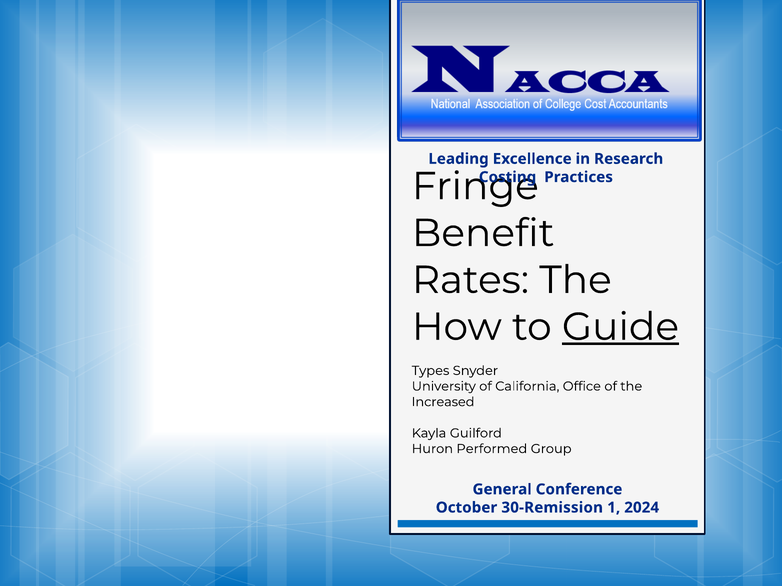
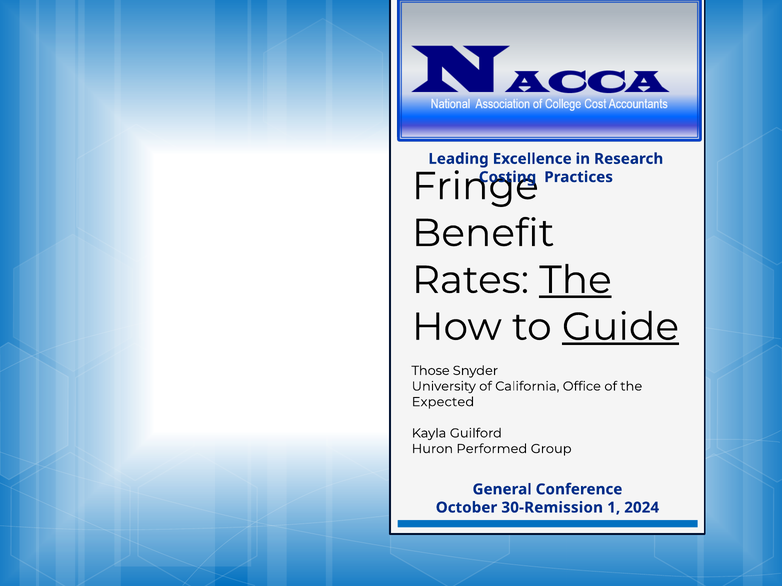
The at (575, 280) underline: none -> present
Types: Types -> Those
Increased: Increased -> Expected
